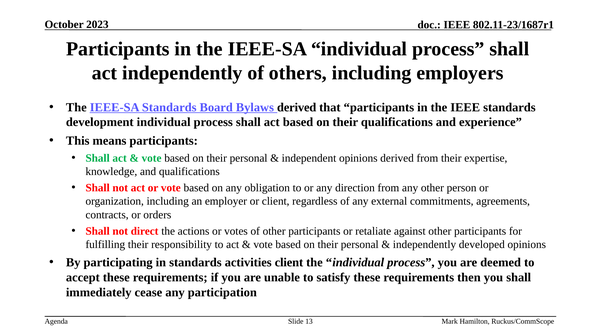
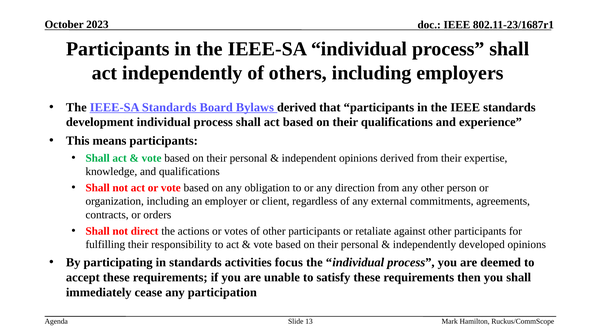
activities client: client -> focus
